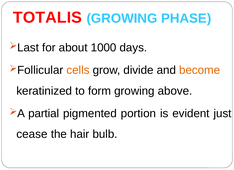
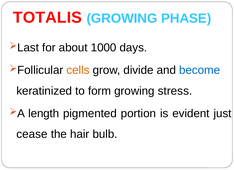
become colour: orange -> blue
above: above -> stress
partial: partial -> length
